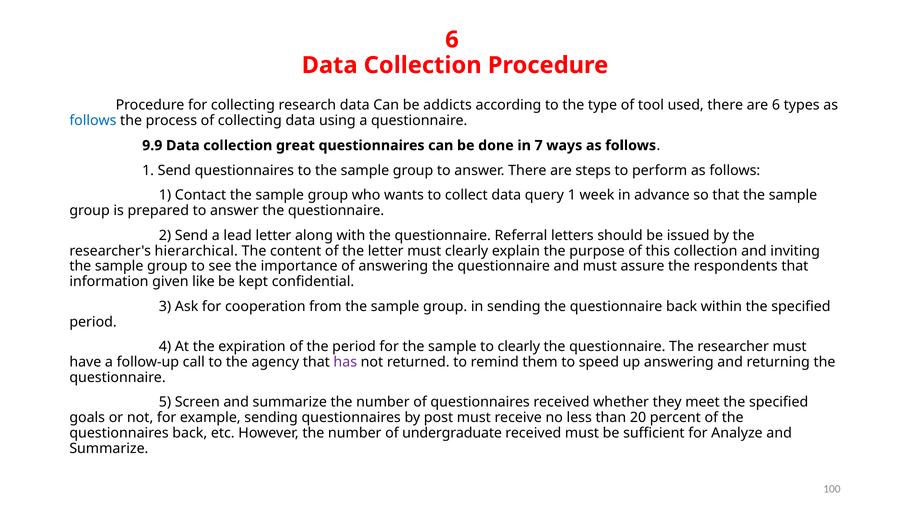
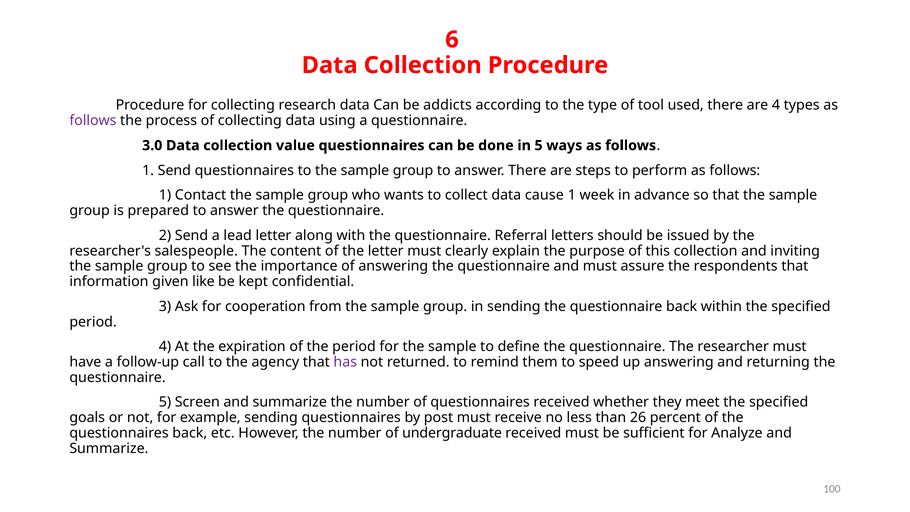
are 6: 6 -> 4
follows at (93, 121) colour: blue -> purple
9.9: 9.9 -> 3.0
great: great -> value
in 7: 7 -> 5
query: query -> cause
hierarchical: hierarchical -> salespeople
to clearly: clearly -> define
20: 20 -> 26
